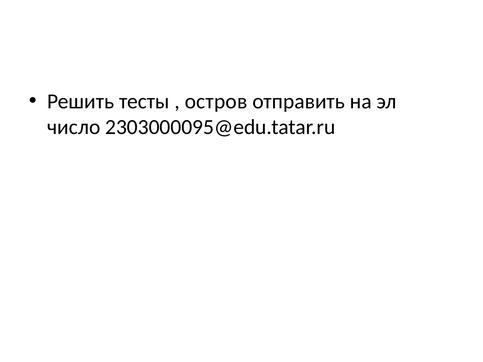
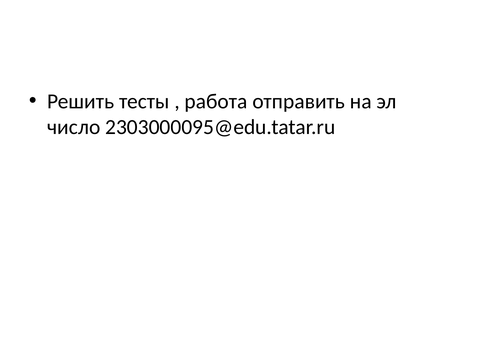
остров: остров -> работа
